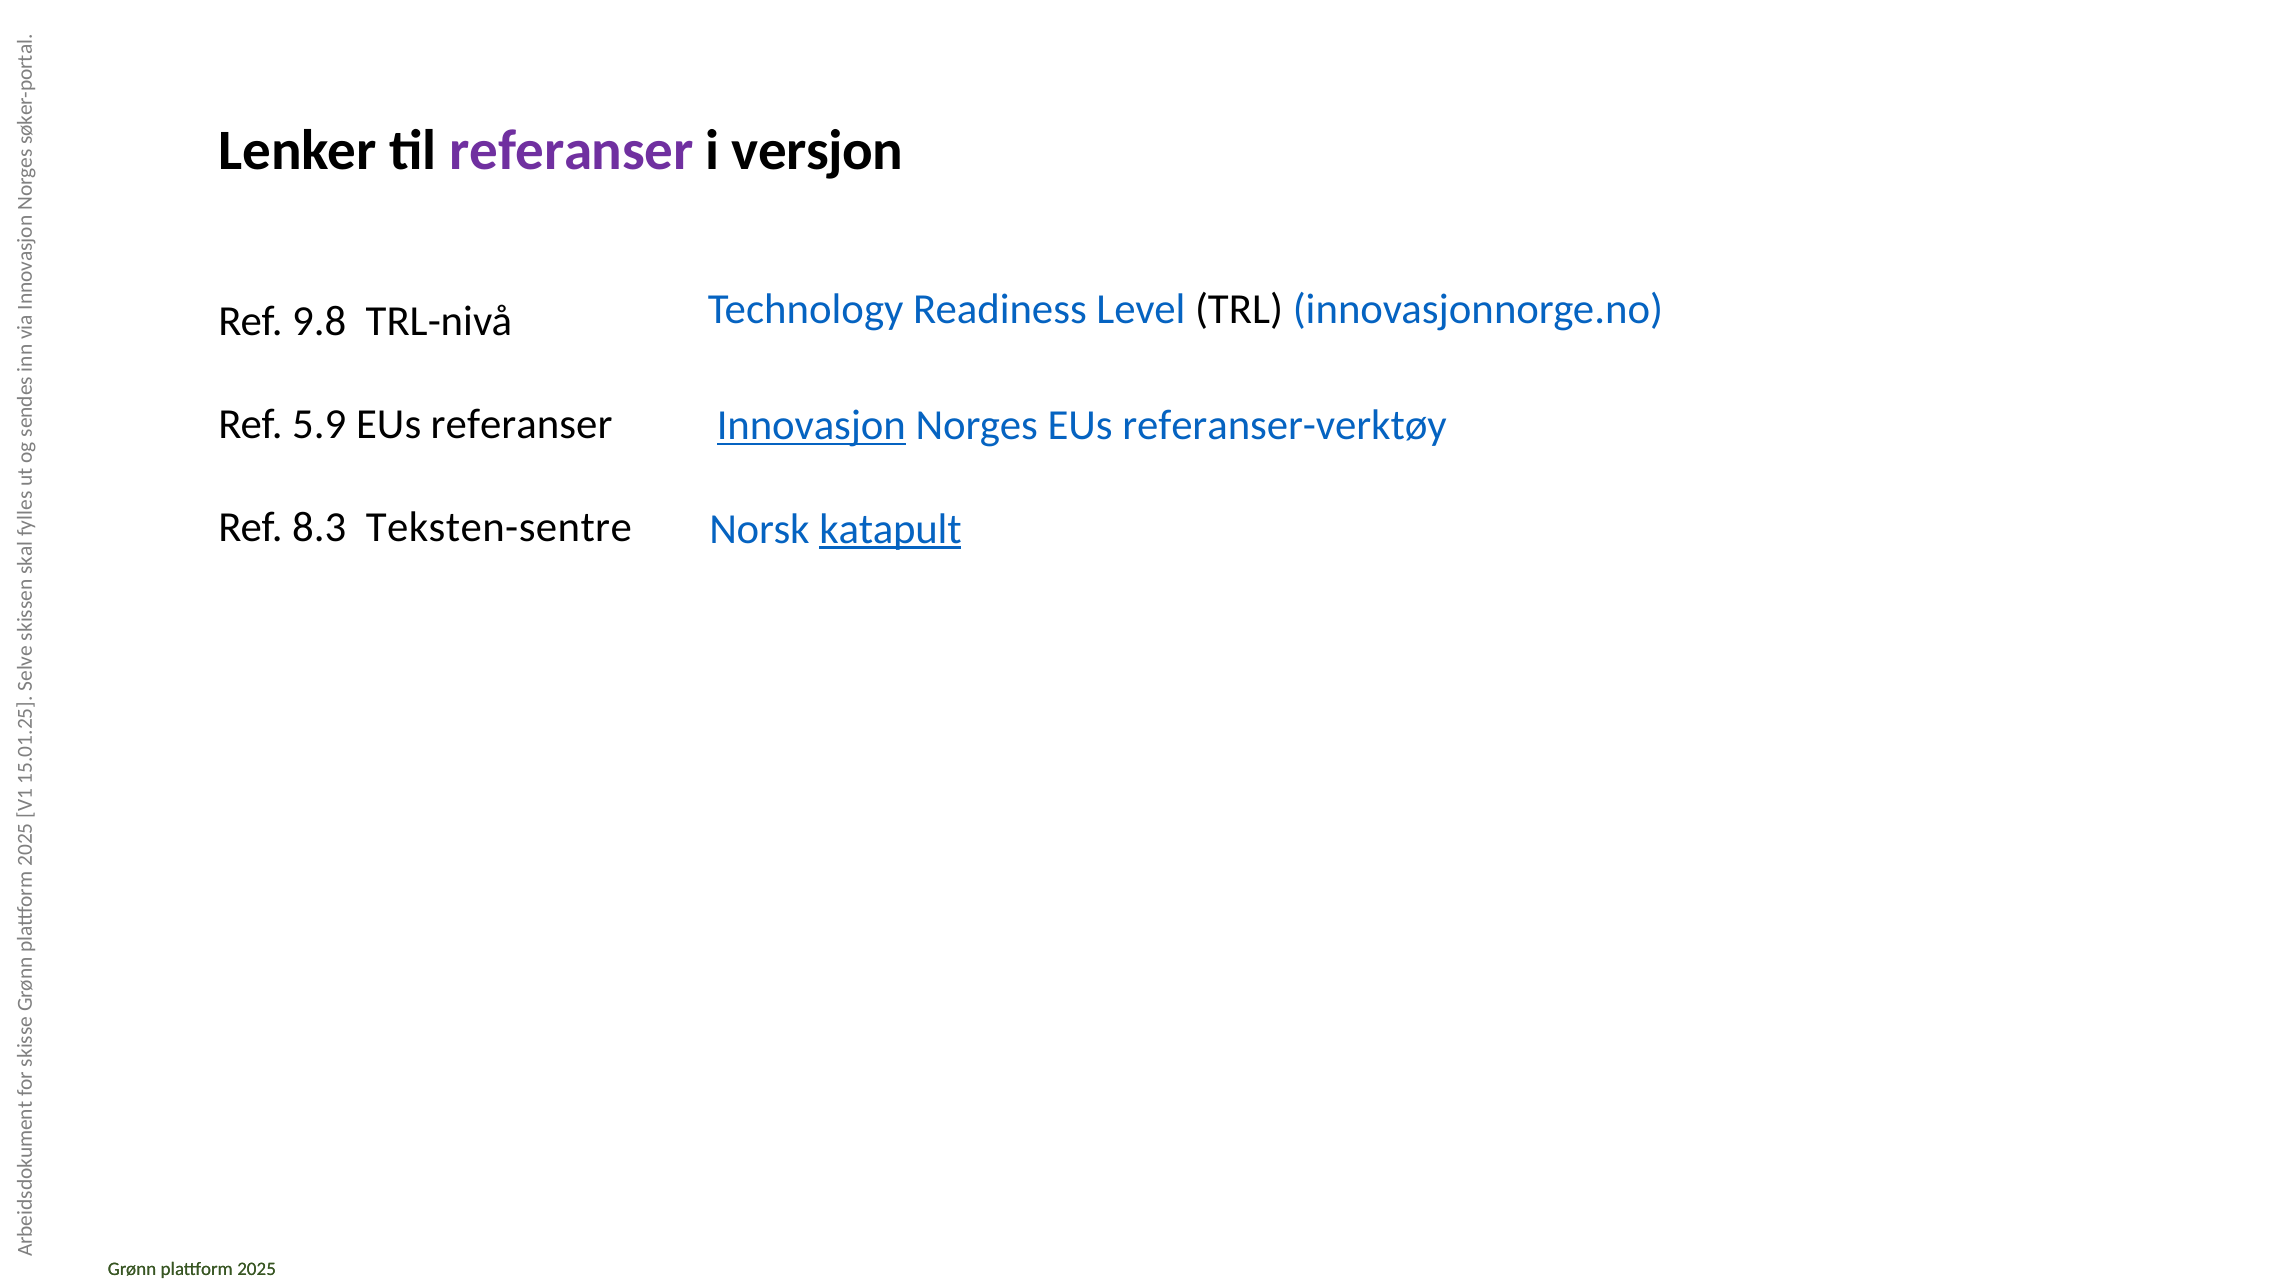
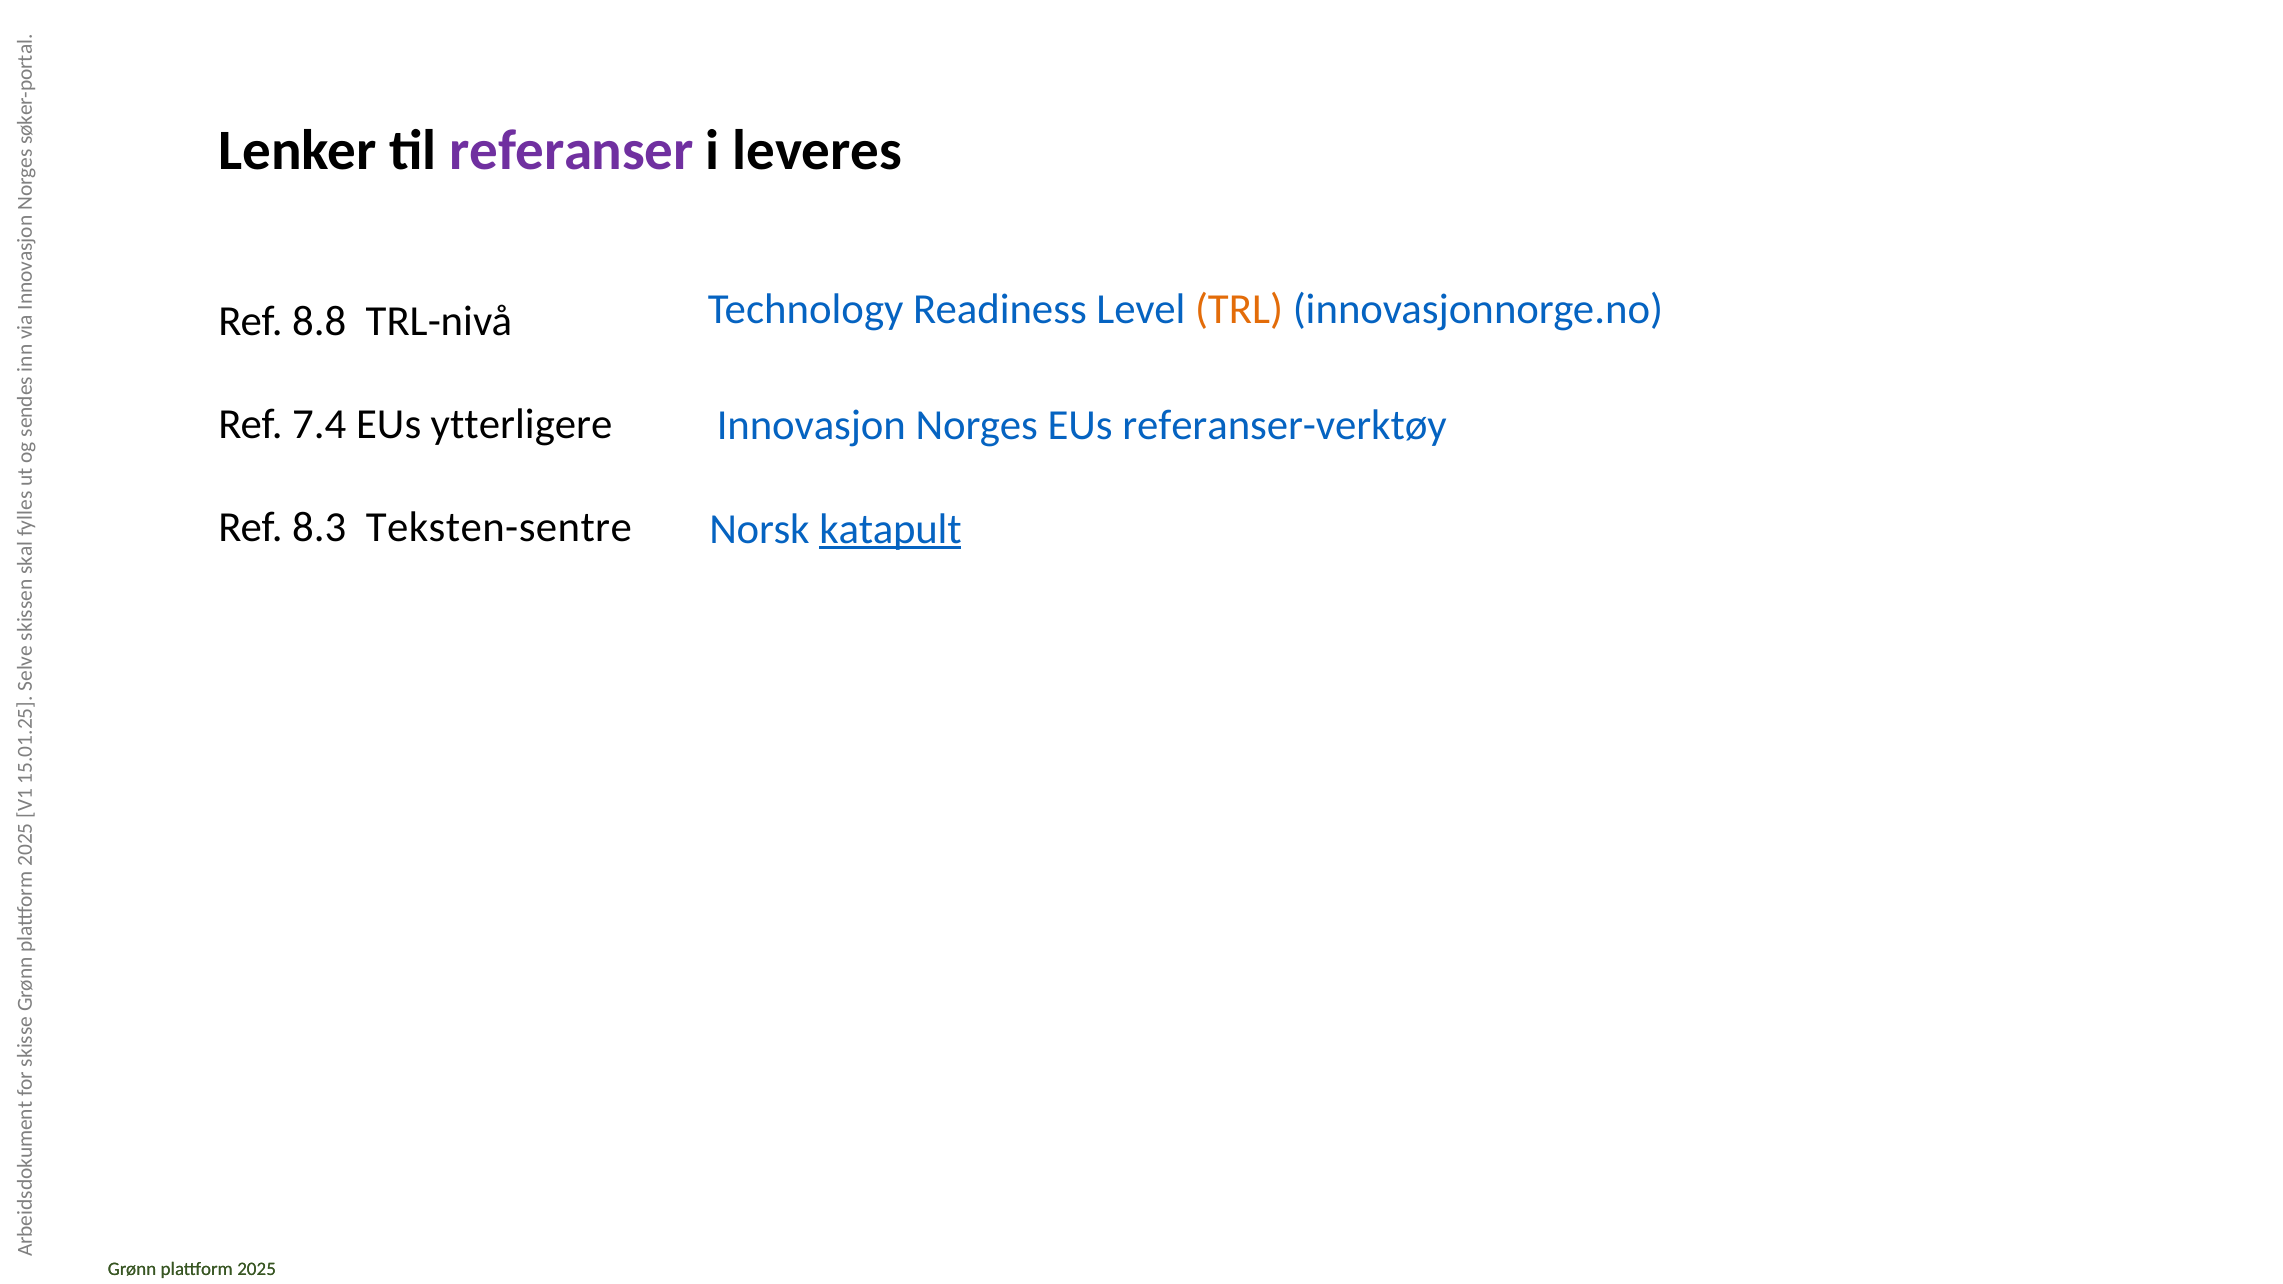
versjon: versjon -> leveres
TRL colour: black -> orange
9.8: 9.8 -> 8.8
5.9: 5.9 -> 7.4
EUs referanser: referanser -> ytterligere
Innovasjon underline: present -> none
